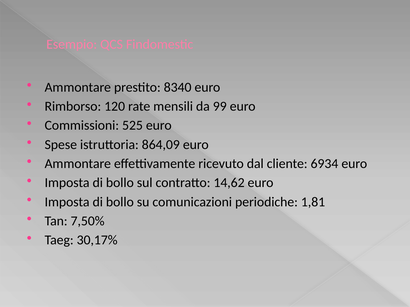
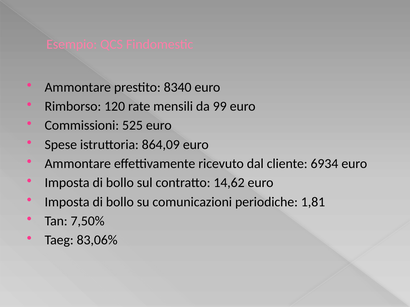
30,17%: 30,17% -> 83,06%
